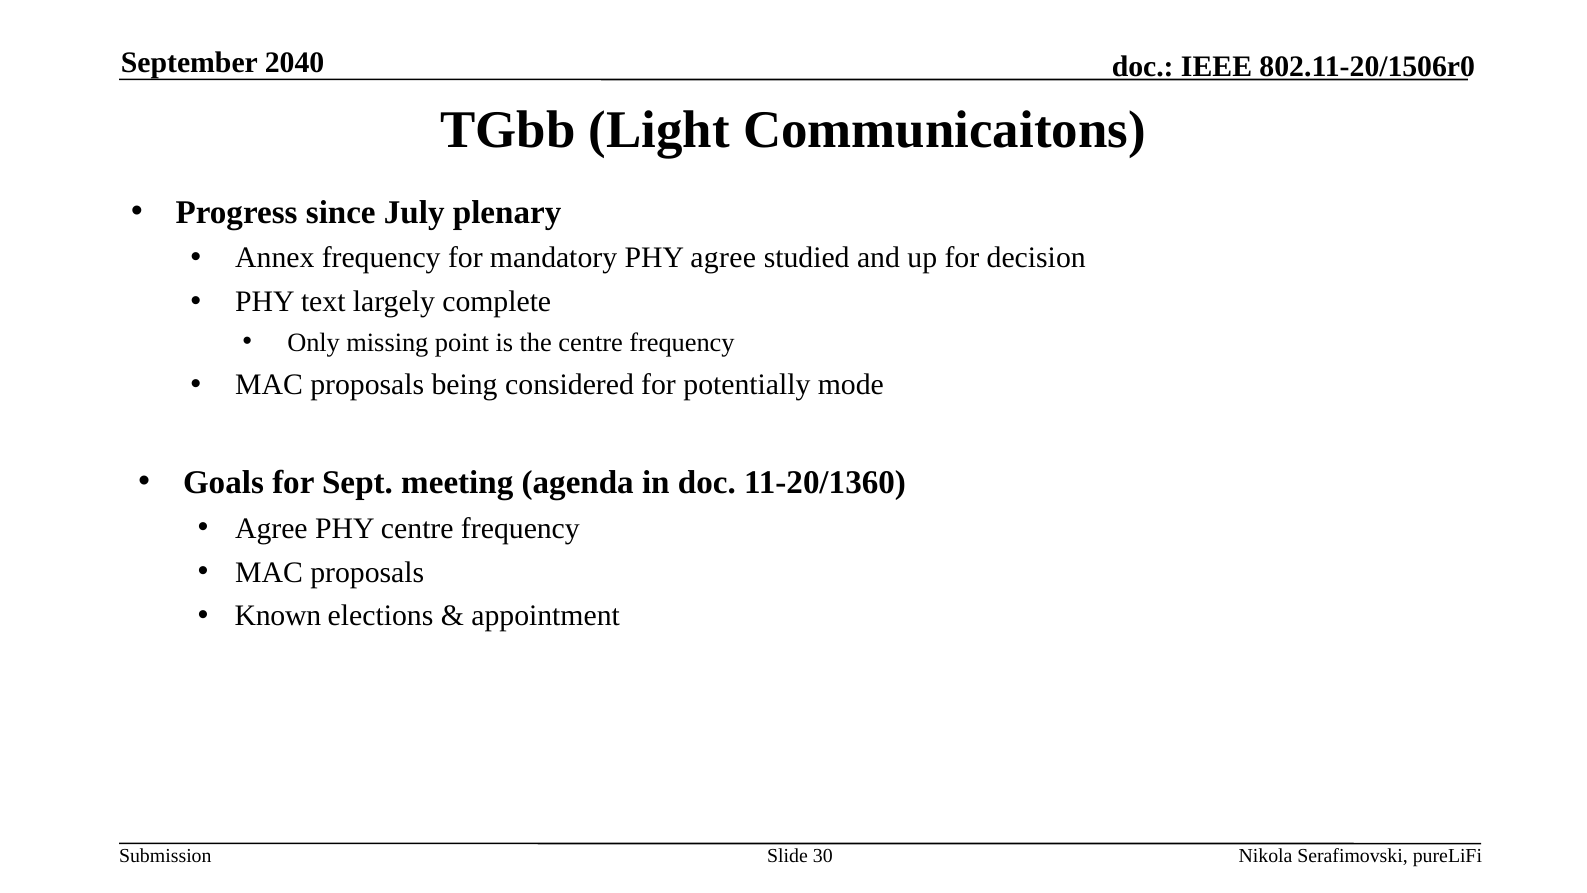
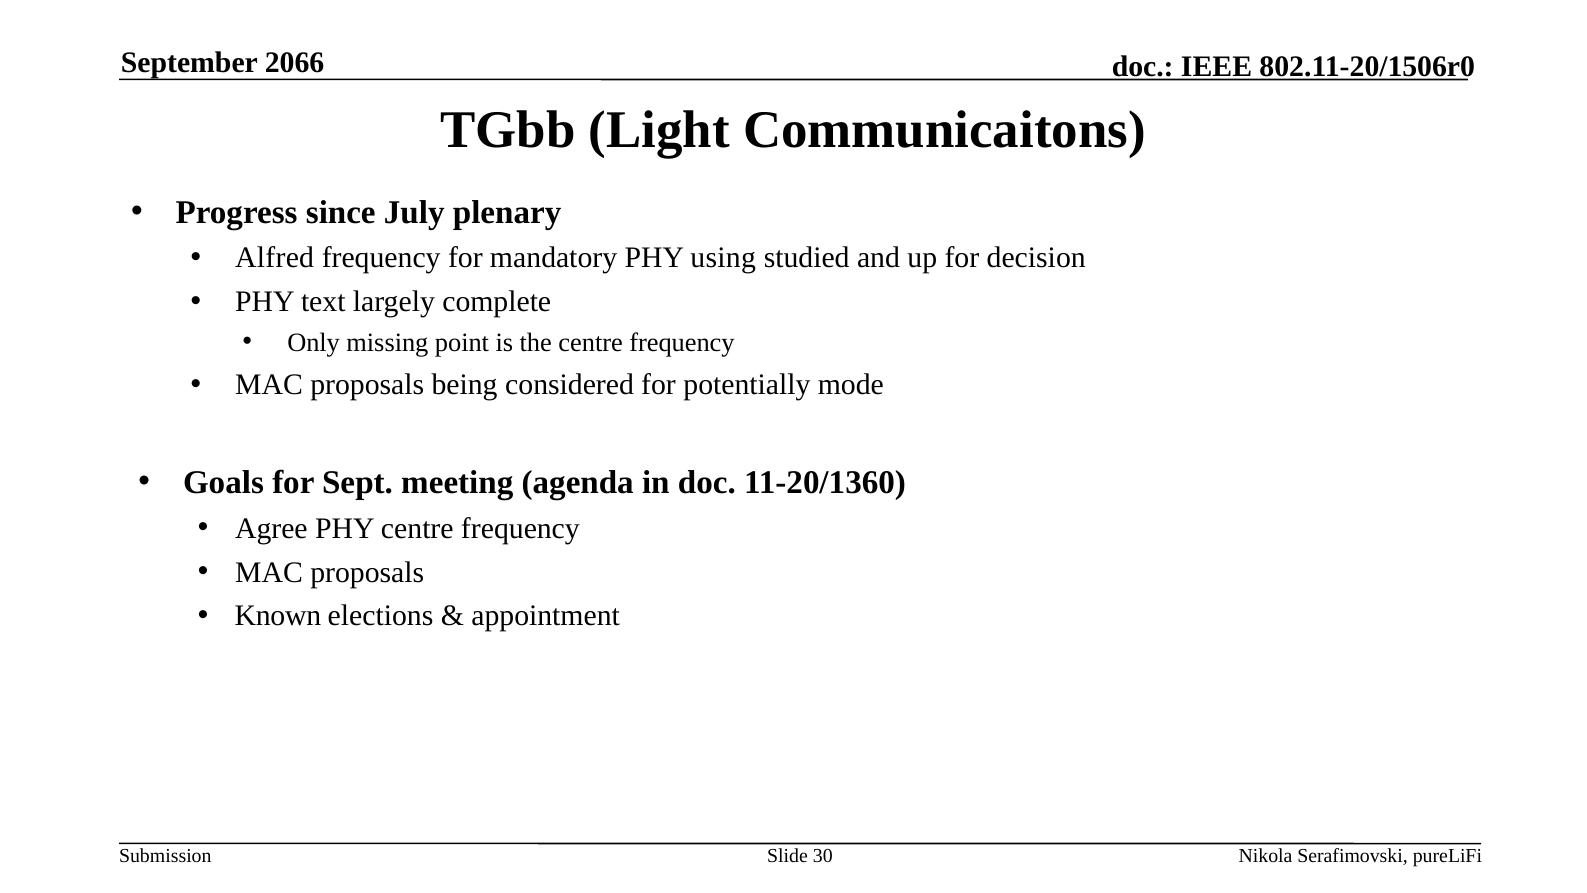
2040: 2040 -> 2066
Annex: Annex -> Alfred
PHY agree: agree -> using
